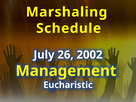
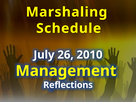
2002: 2002 -> 2010
Eucharistic: Eucharistic -> Reflections
